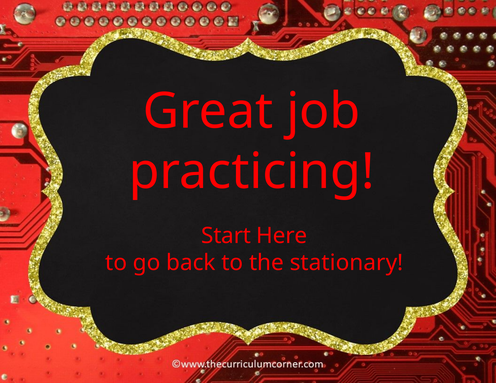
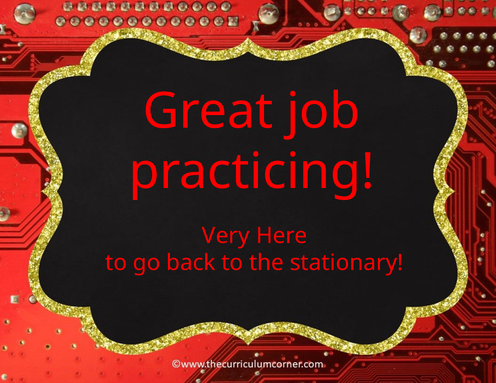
Start: Start -> Very
